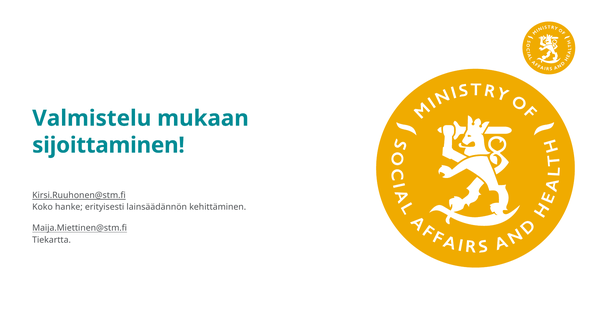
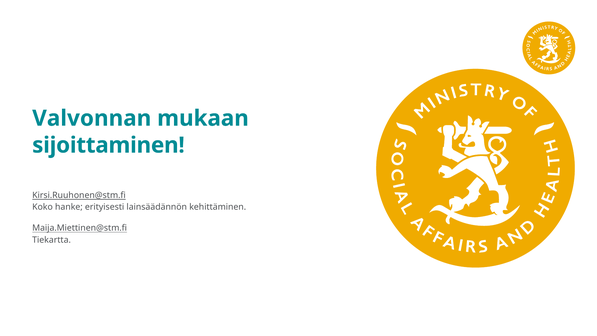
Valmistelu: Valmistelu -> Valvonnan
